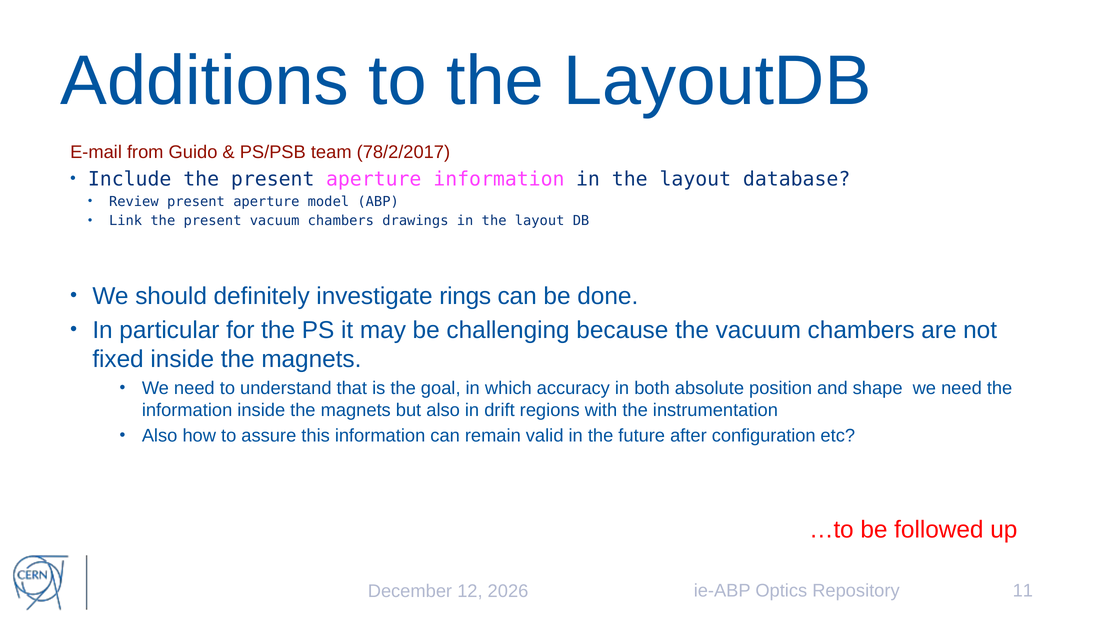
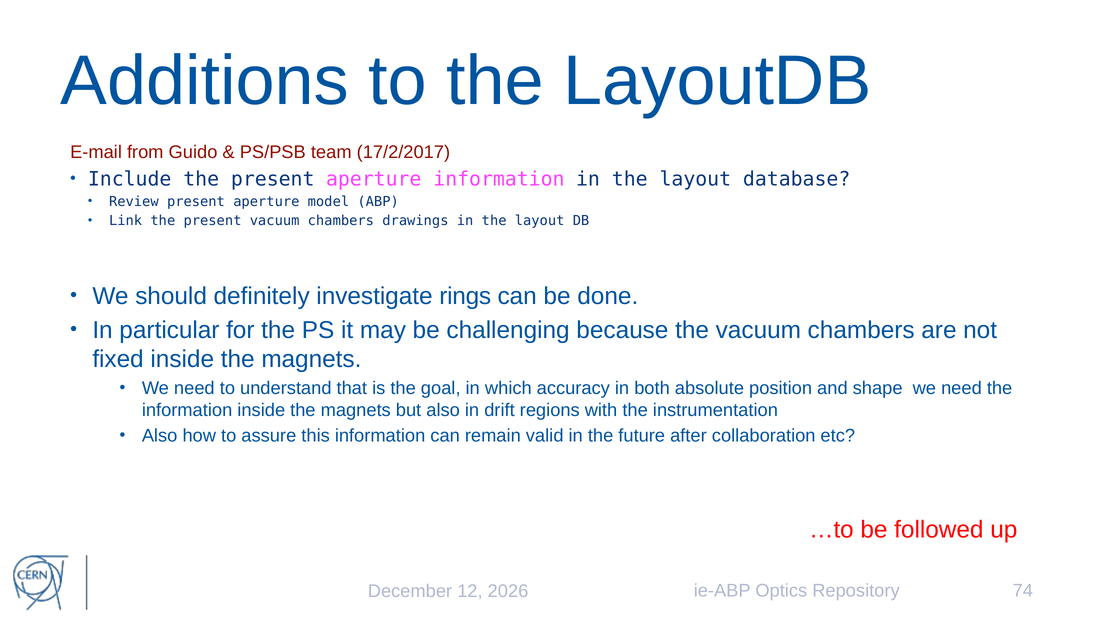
78/2/2017: 78/2/2017 -> 17/2/2017
configuration: configuration -> collaboration
11: 11 -> 74
